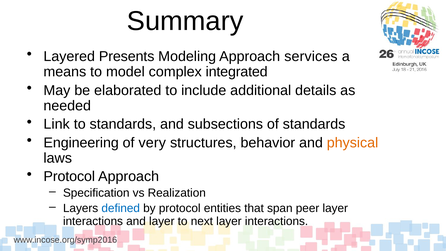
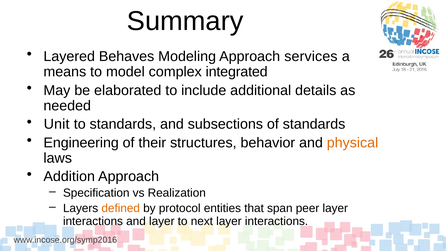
Presents: Presents -> Behaves
Link: Link -> Unit
very: very -> their
Protocol at (69, 177): Protocol -> Addition
defined colour: blue -> orange
